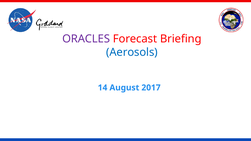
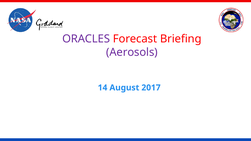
Aerosols colour: blue -> purple
